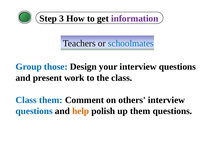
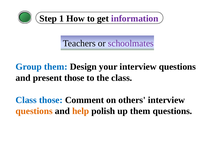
3: 3 -> 1
schoolmates colour: blue -> purple
Group those: those -> them
present work: work -> those
Class them: them -> those
questions at (34, 111) colour: blue -> orange
